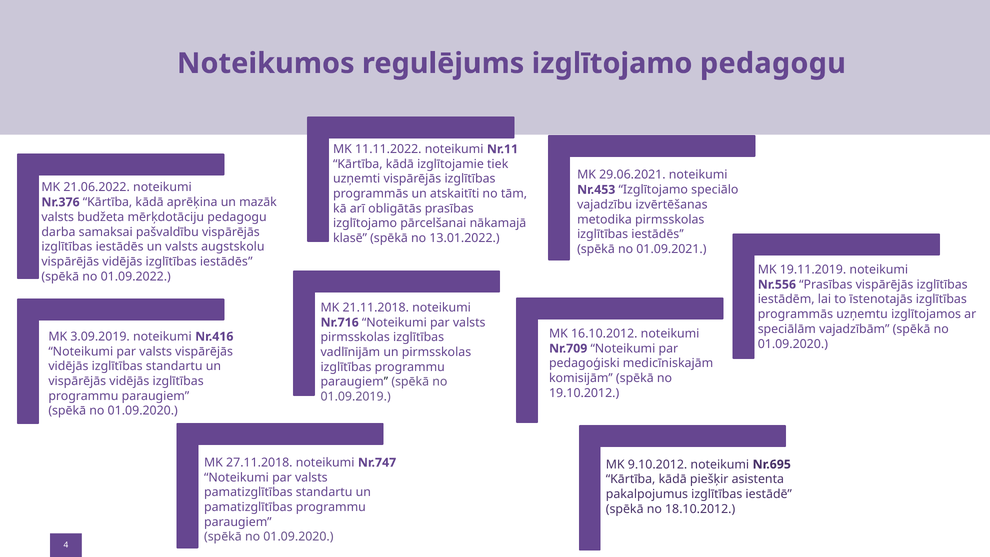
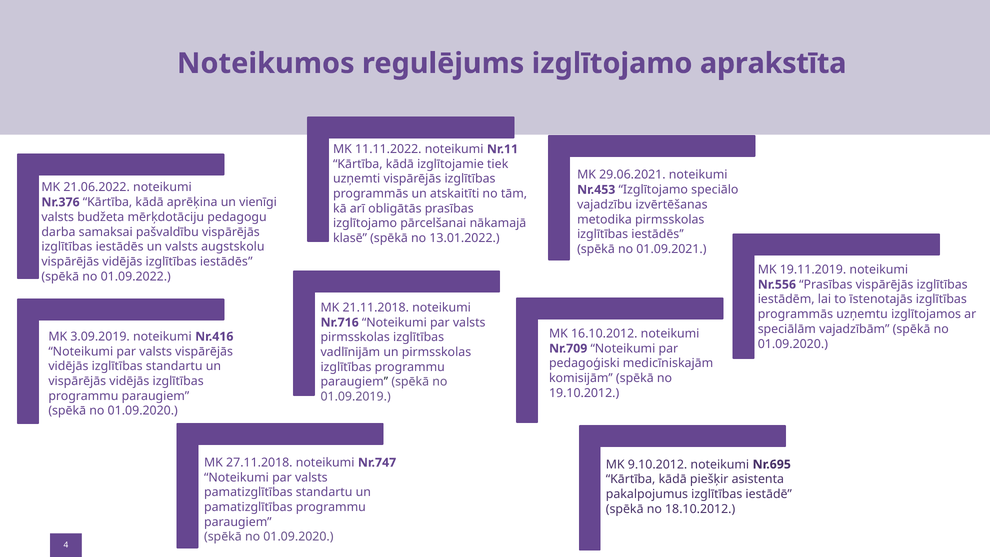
izglītojamo pedagogu: pedagogu -> aprakstīta
mazāk: mazāk -> vienīgi
